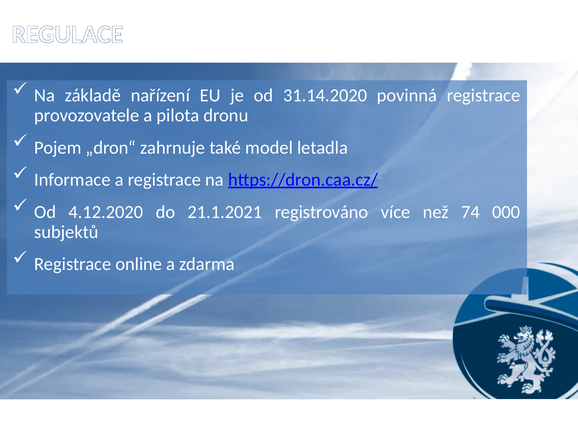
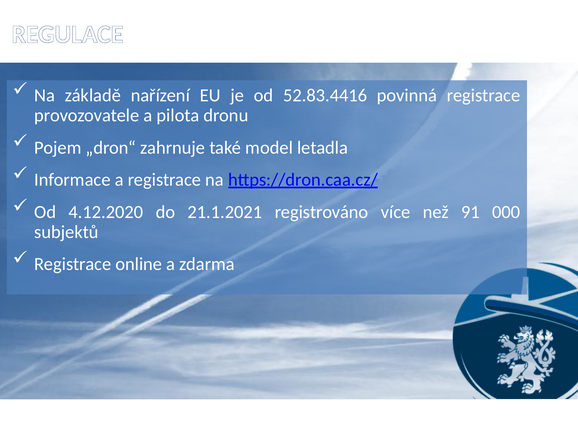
31.14.2020: 31.14.2020 -> 52.83.4416
74: 74 -> 91
